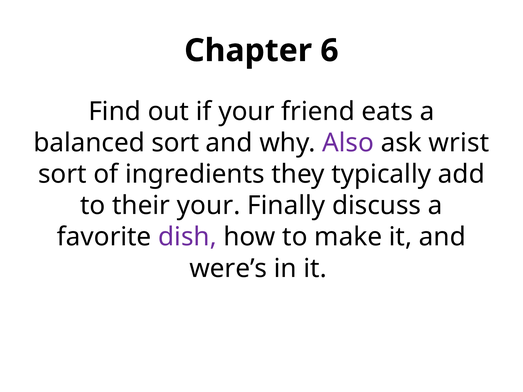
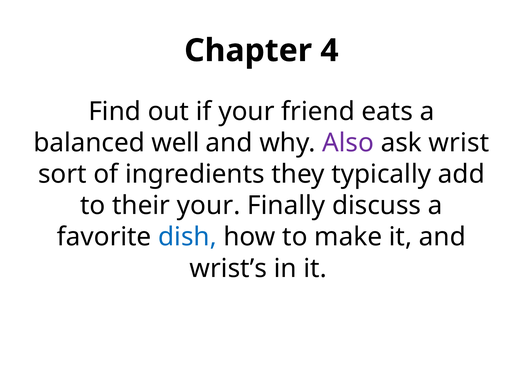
6: 6 -> 4
balanced sort: sort -> well
dish colour: purple -> blue
were’s: were’s -> wrist’s
